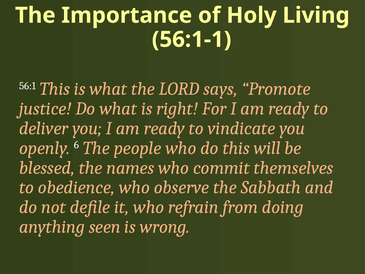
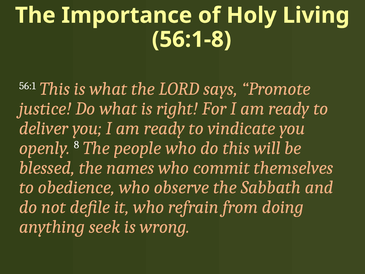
56:1-1: 56:1-1 -> 56:1-8
6: 6 -> 8
seen: seen -> seek
